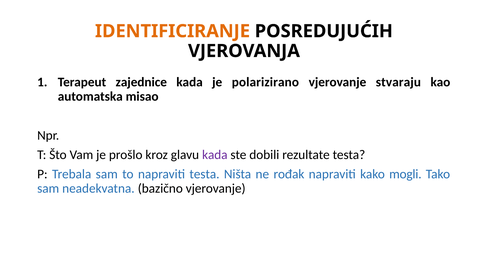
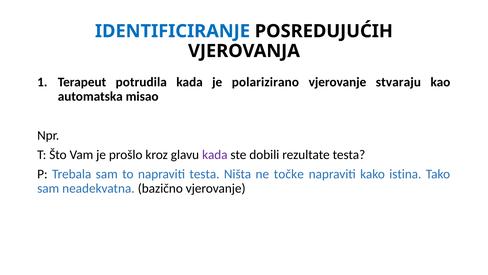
IDENTIFICIRANJE colour: orange -> blue
zajednice: zajednice -> potrudila
rođak: rođak -> točke
mogli: mogli -> istina
